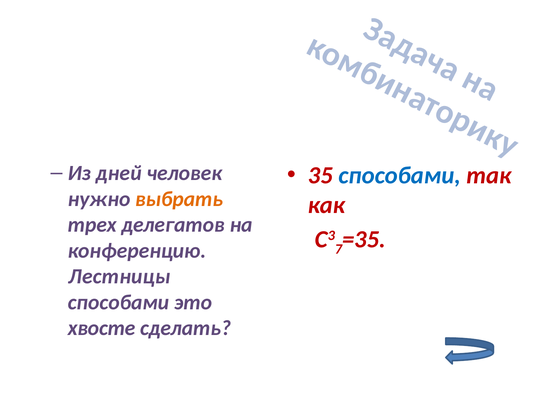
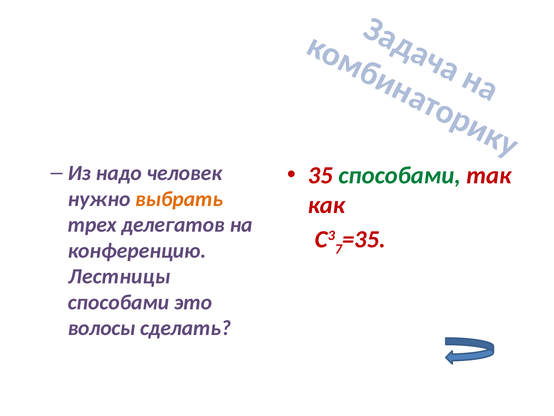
дней: дней -> надо
способами at (400, 175) colour: blue -> green
хвосте: хвосте -> волосы
